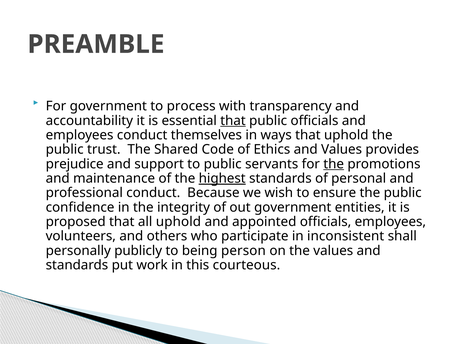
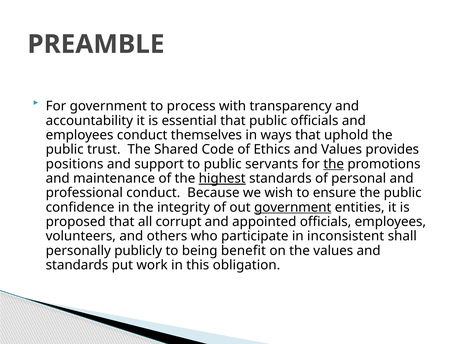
that at (233, 120) underline: present -> none
prejudice: prejudice -> positions
government at (293, 207) underline: none -> present
all uphold: uphold -> corrupt
person: person -> benefit
courteous: courteous -> obligation
